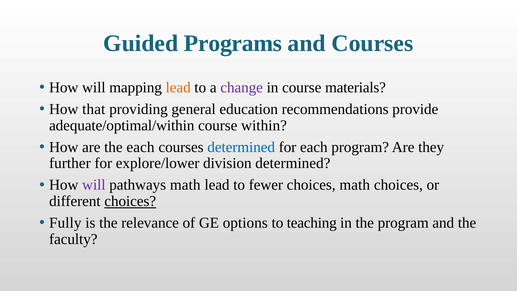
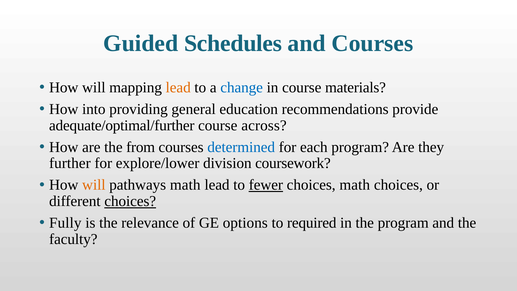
Programs: Programs -> Schedules
change colour: purple -> blue
that: that -> into
adequate/optimal/within: adequate/optimal/within -> adequate/optimal/further
within: within -> across
the each: each -> from
division determined: determined -> coursework
will at (94, 185) colour: purple -> orange
fewer underline: none -> present
teaching: teaching -> required
